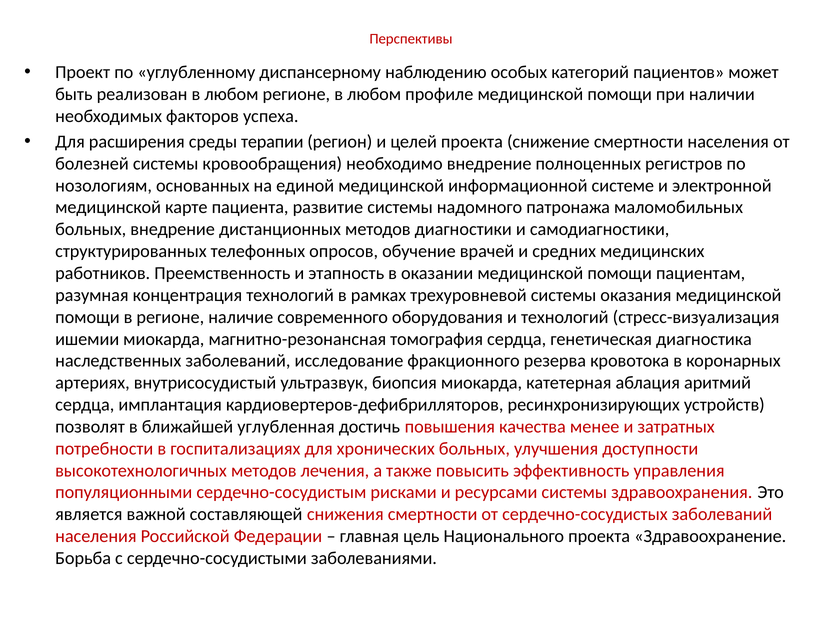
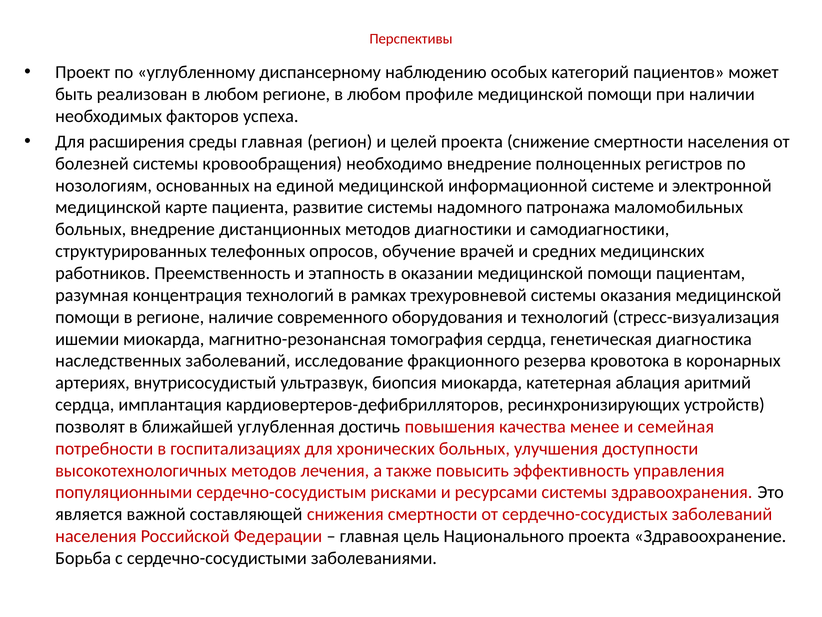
среды терапии: терапии -> главная
затратных: затратных -> семейная
